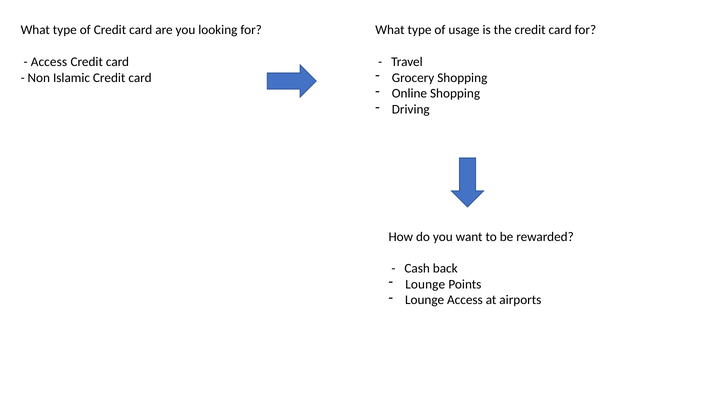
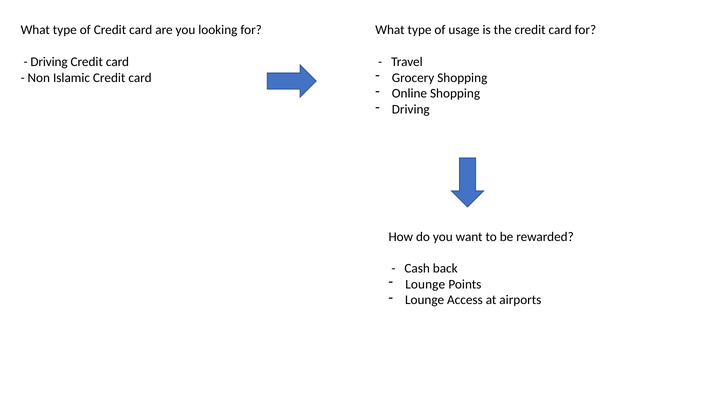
Access at (49, 62): Access -> Driving
